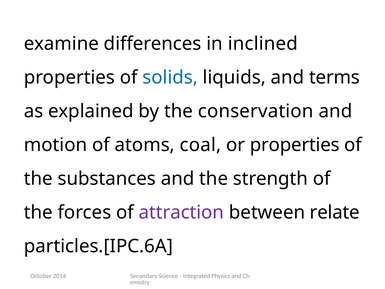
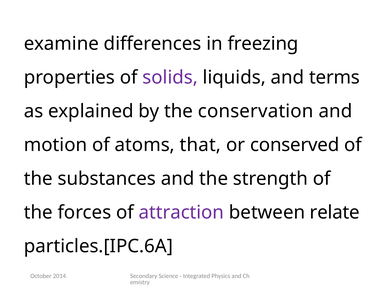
inclined: inclined -> freezing
solids colour: blue -> purple
coal: coal -> that
or properties: properties -> conserved
